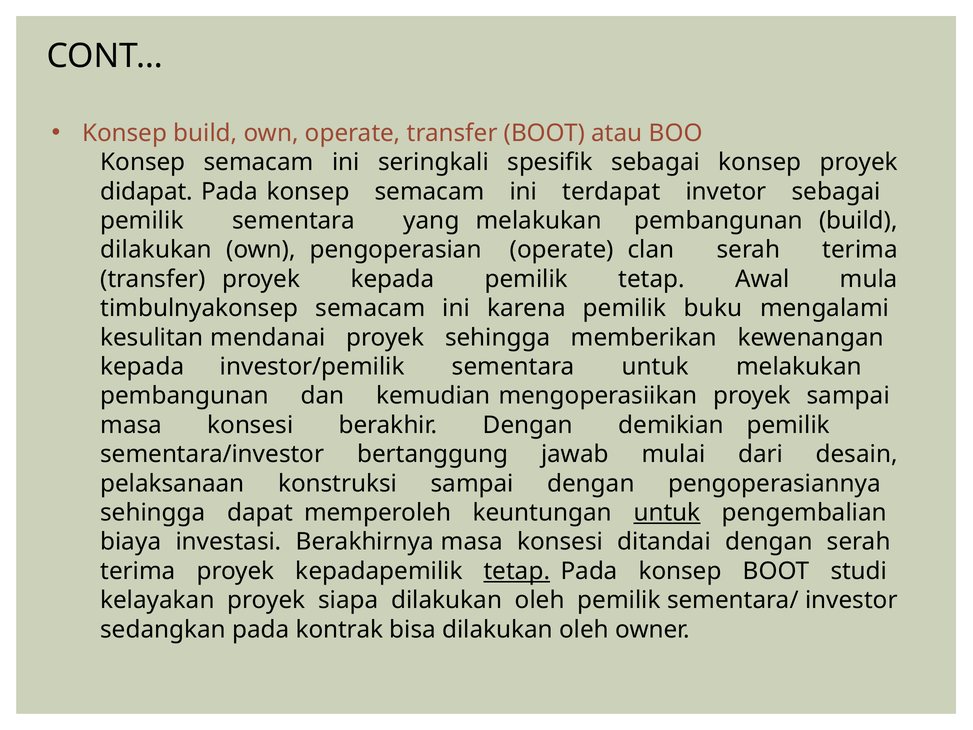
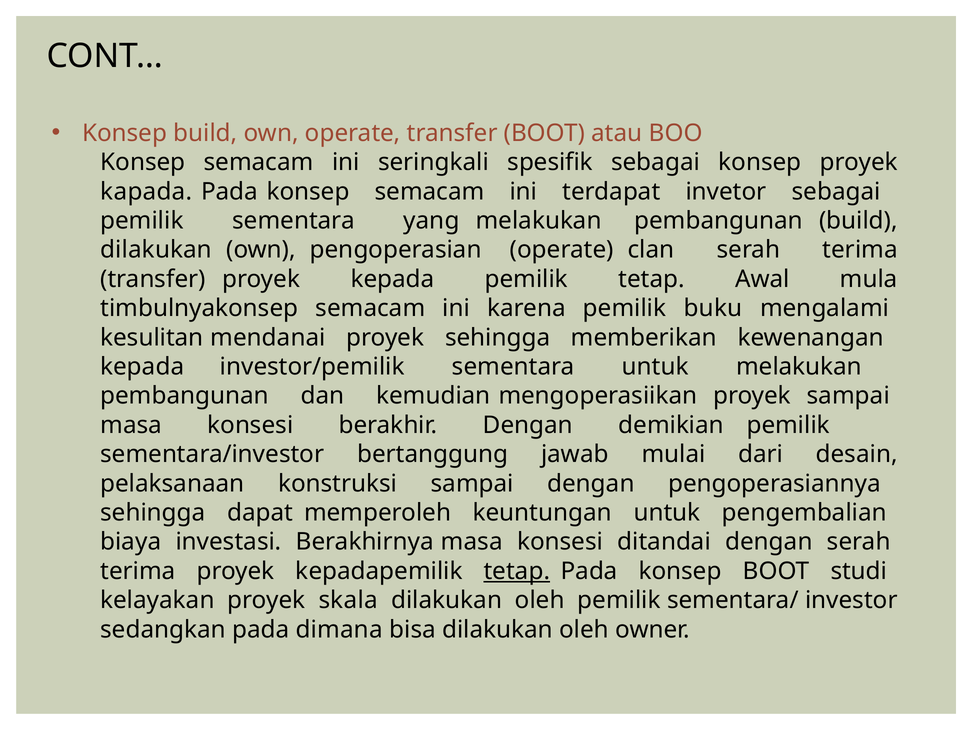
didapat: didapat -> kapada
untuk at (667, 513) underline: present -> none
siapa: siapa -> skala
kontrak: kontrak -> dimana
